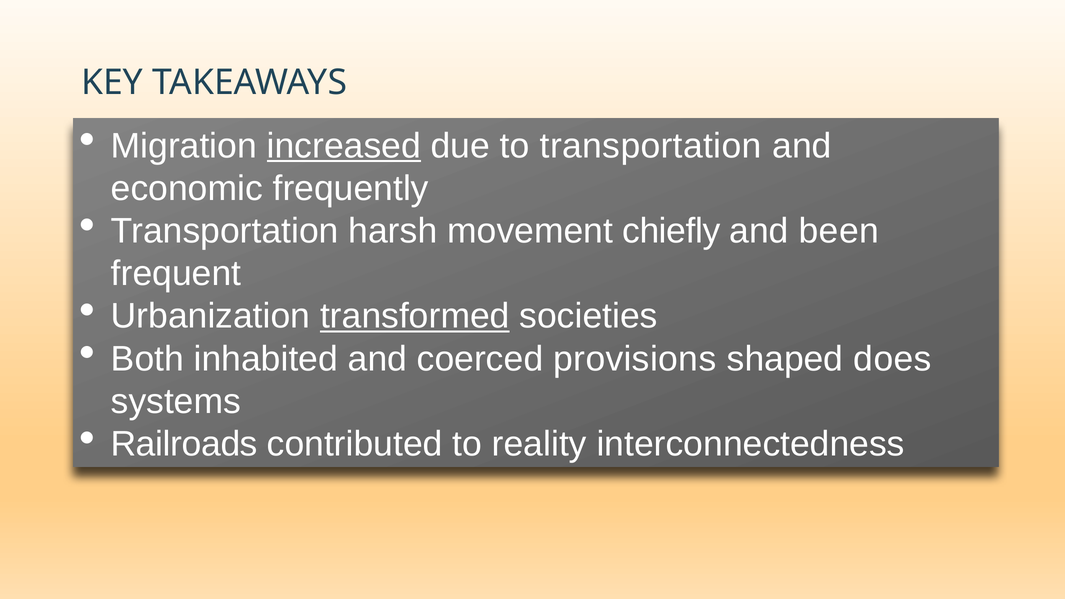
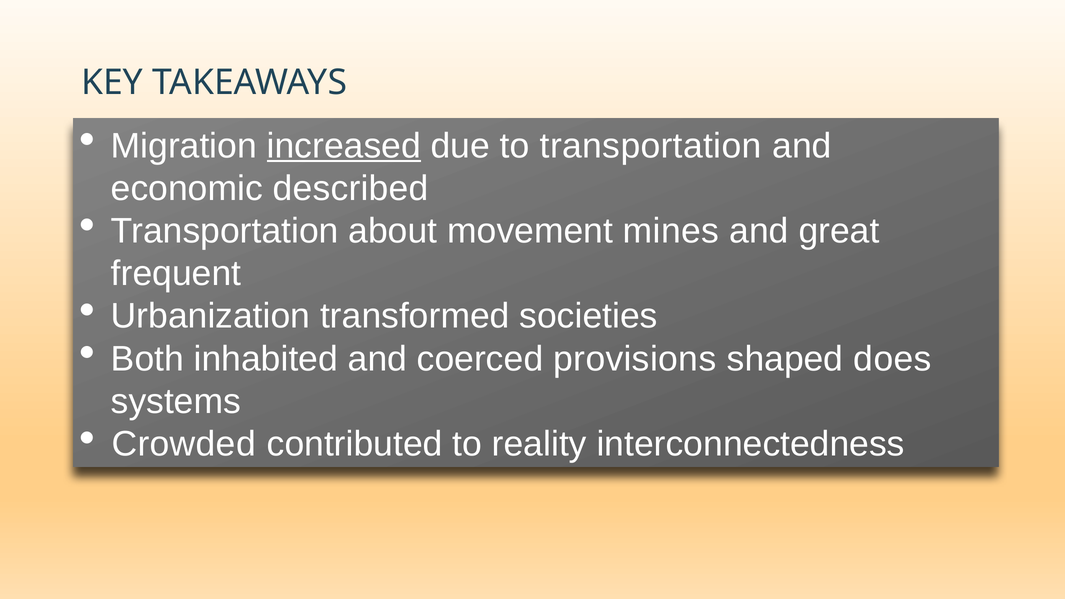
frequently: frequently -> described
harsh: harsh -> about
chiefly: chiefly -> mines
been: been -> great
transformed underline: present -> none
Railroads: Railroads -> Crowded
